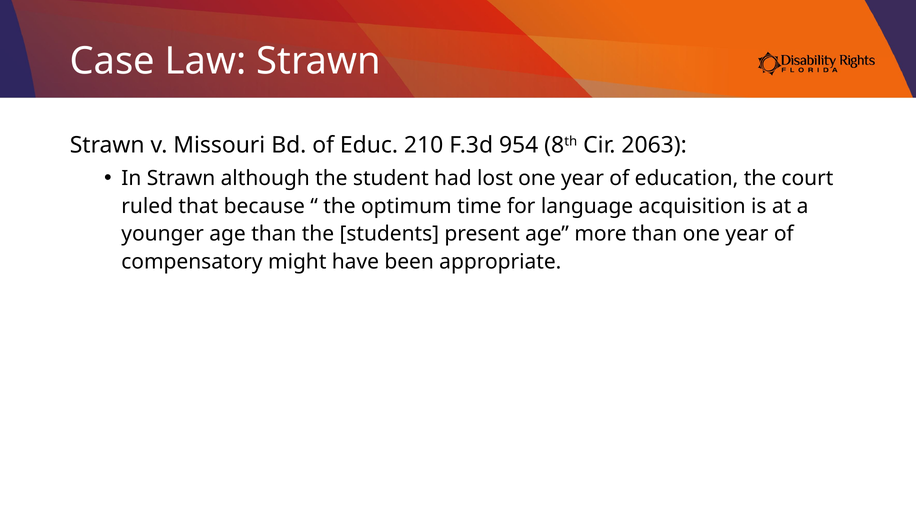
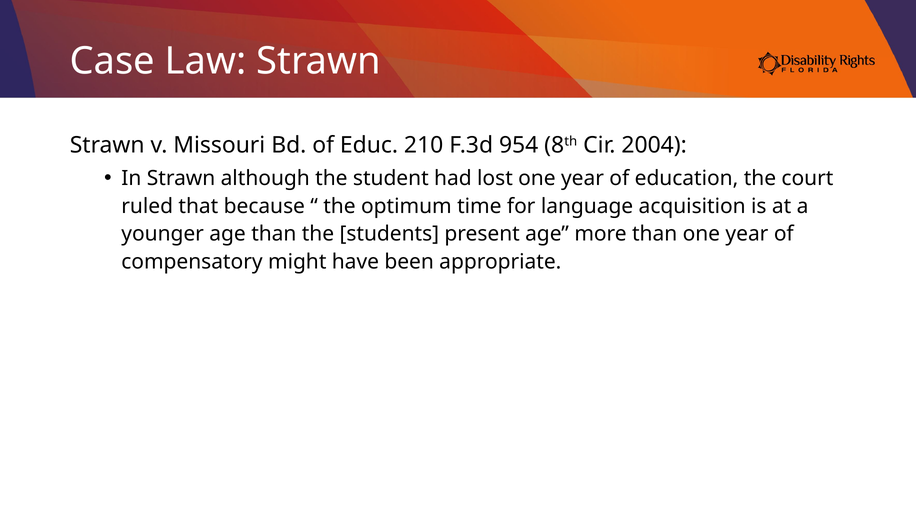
2063: 2063 -> 2004
